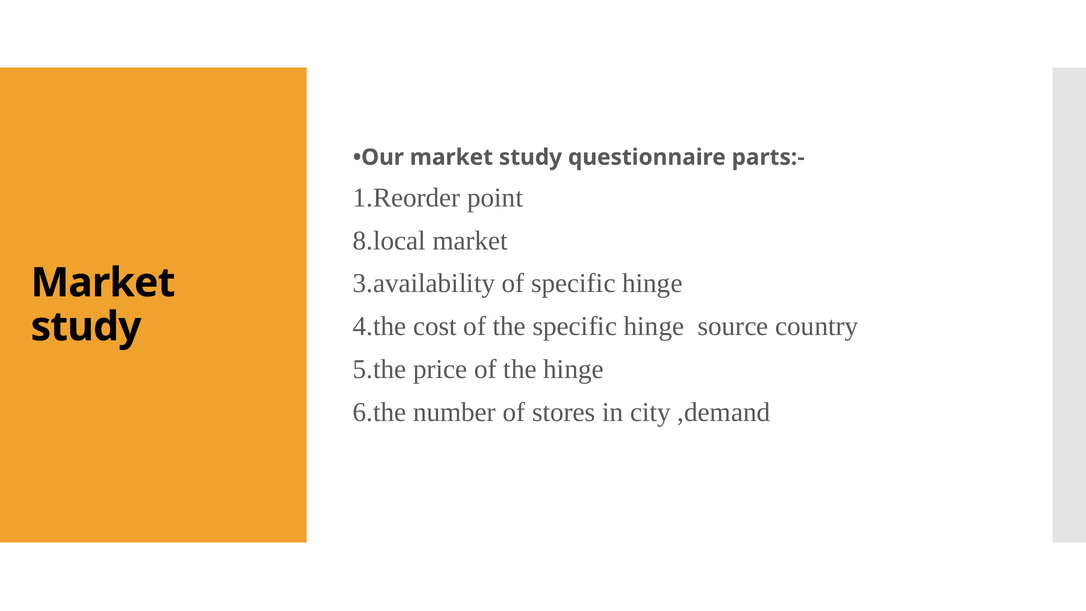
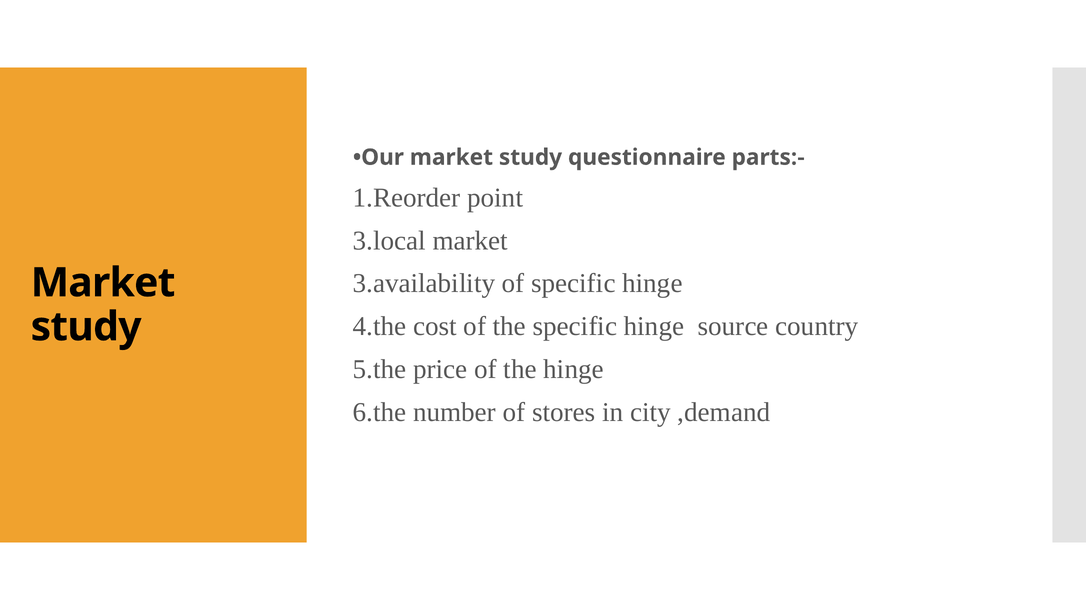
8.local: 8.local -> 3.local
